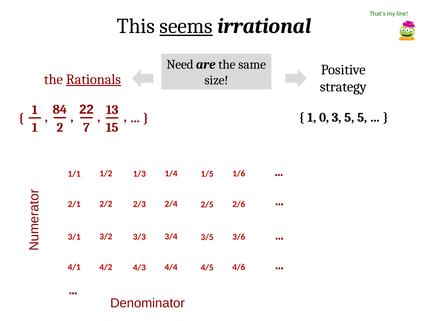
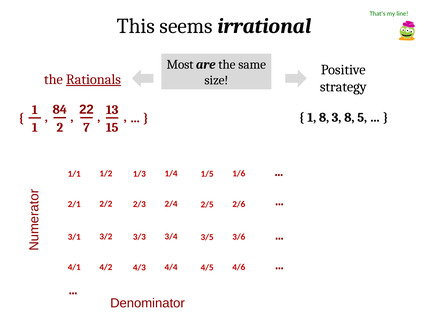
seems underline: present -> none
Need: Need -> Most
1 0: 0 -> 8
3 5: 5 -> 8
